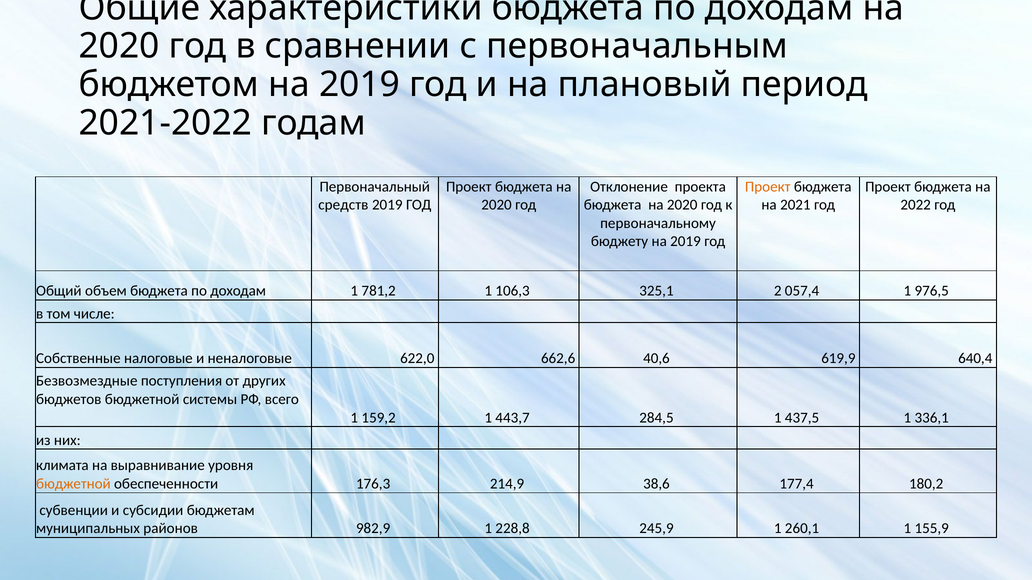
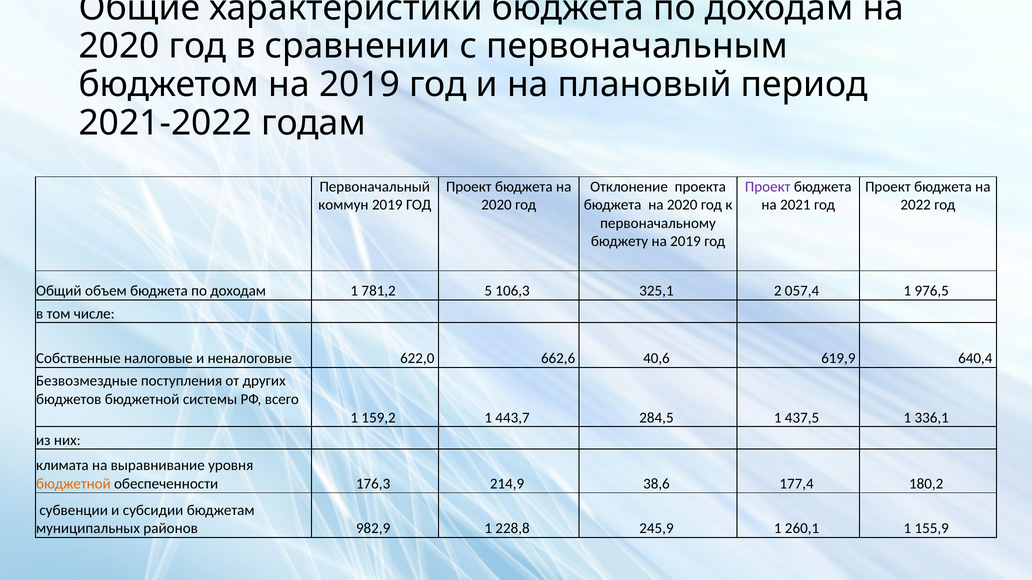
Проект at (768, 187) colour: orange -> purple
средств: средств -> коммун
781,2 1: 1 -> 5
